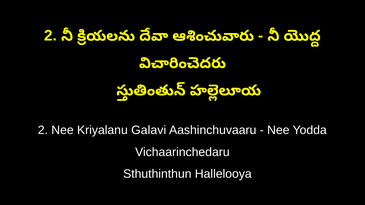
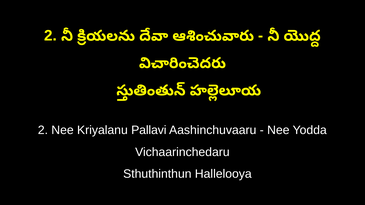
Galavi: Galavi -> Pallavi
